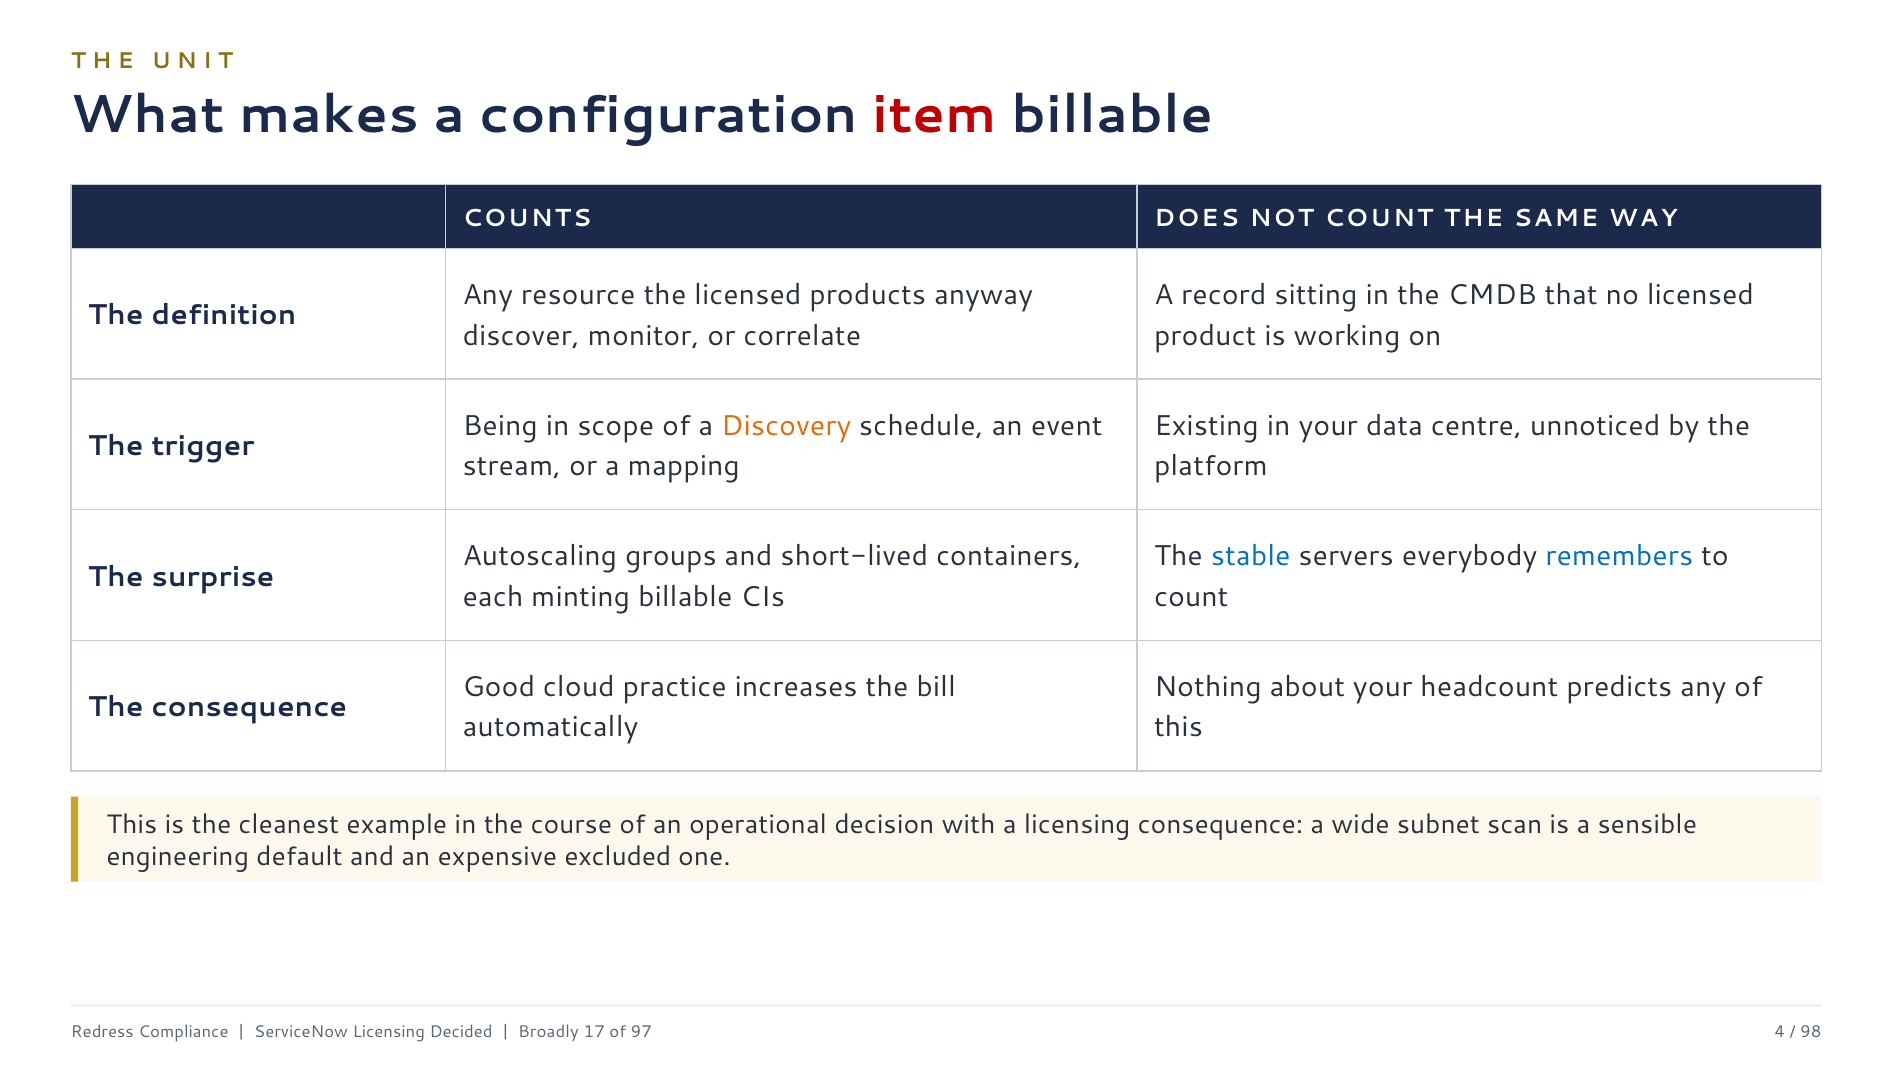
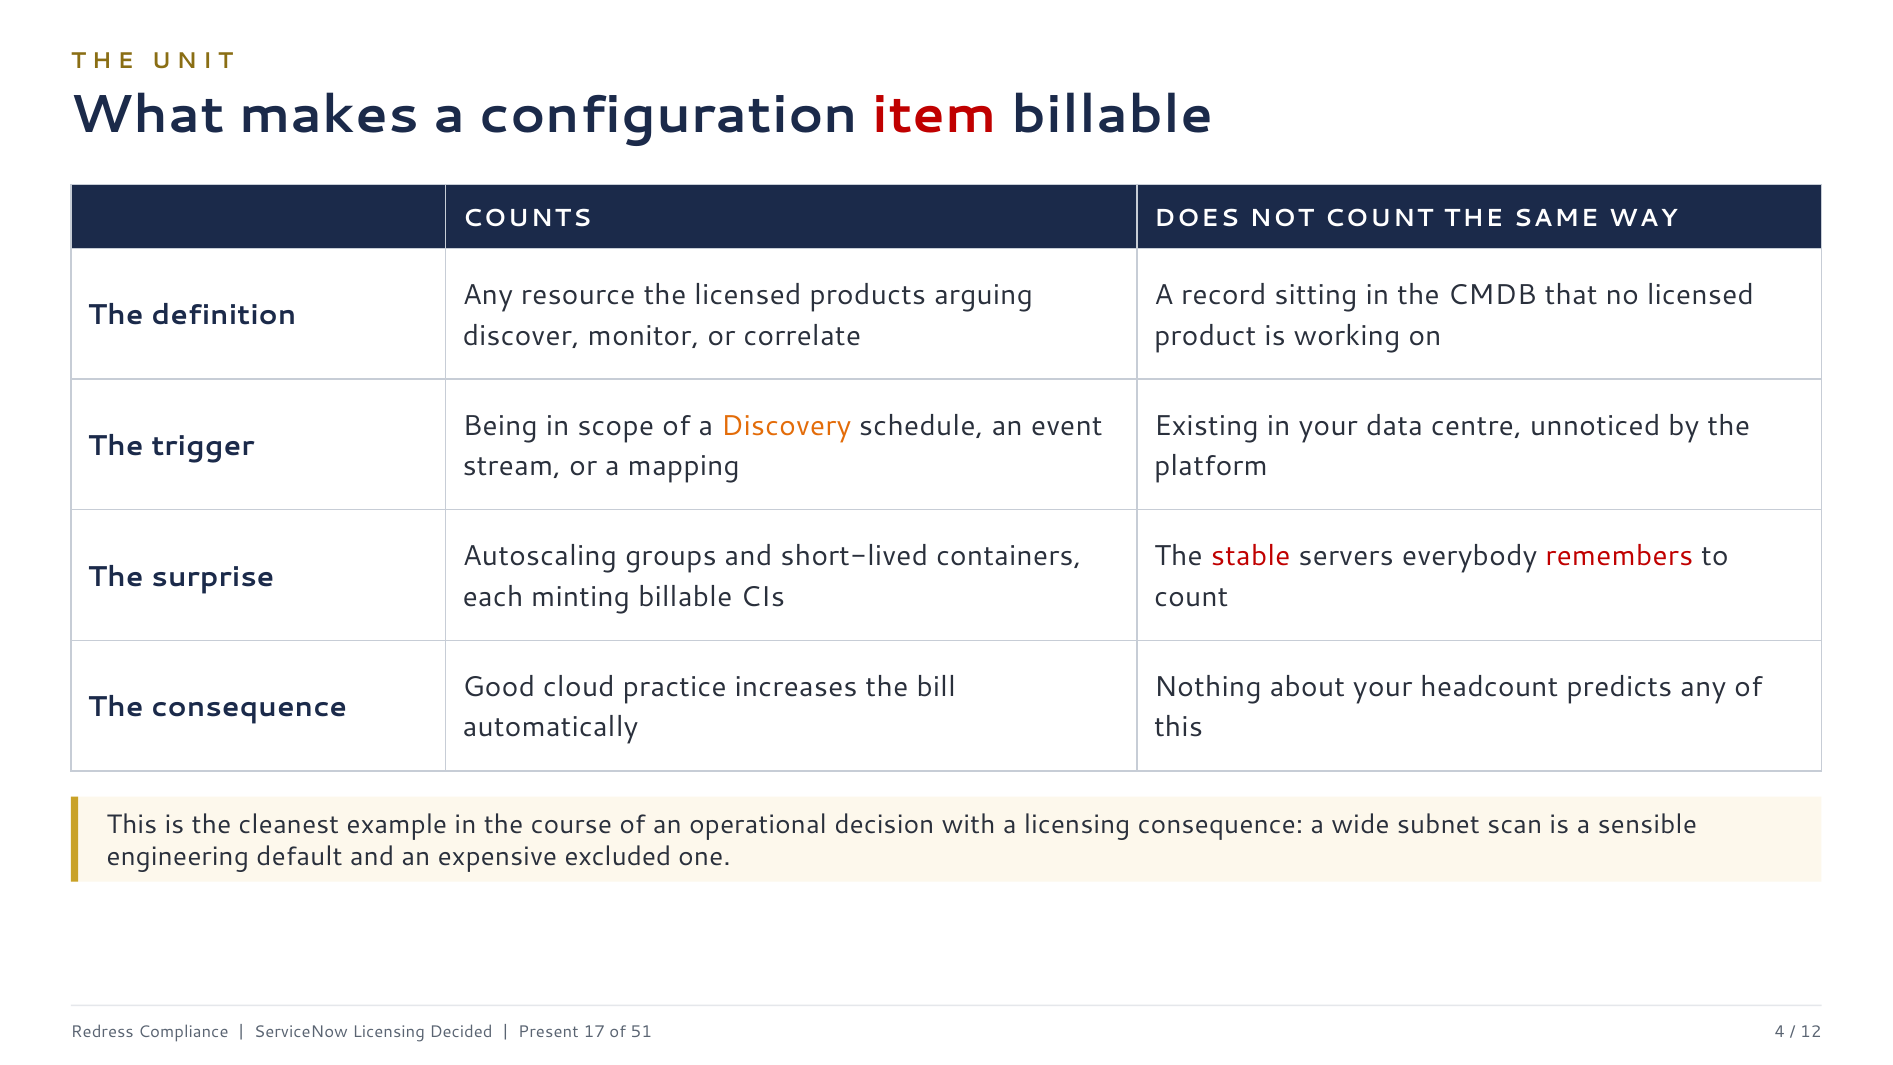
anyway: anyway -> arguing
stable colour: blue -> red
remembers colour: blue -> red
Broadly: Broadly -> Present
97: 97 -> 51
98: 98 -> 12
